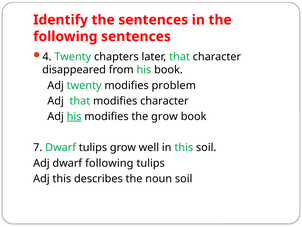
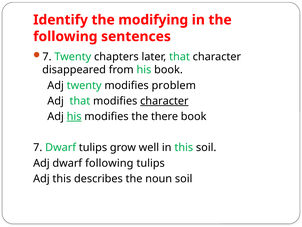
the sentences: sentences -> modifying
4 at (47, 57): 4 -> 7
character at (164, 101) underline: none -> present
the grow: grow -> there
